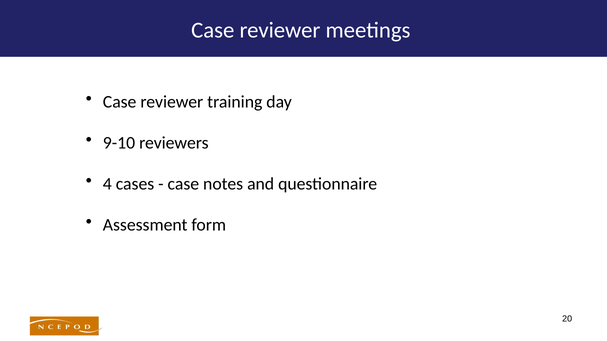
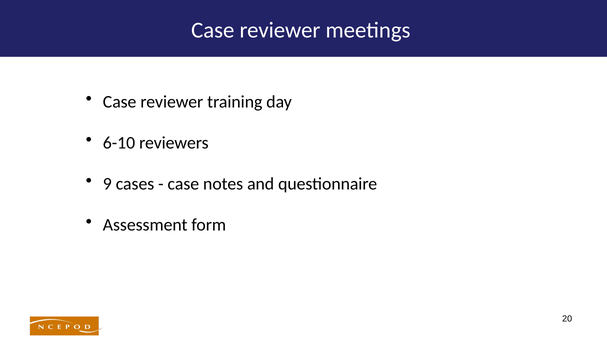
9-10: 9-10 -> 6-10
4: 4 -> 9
